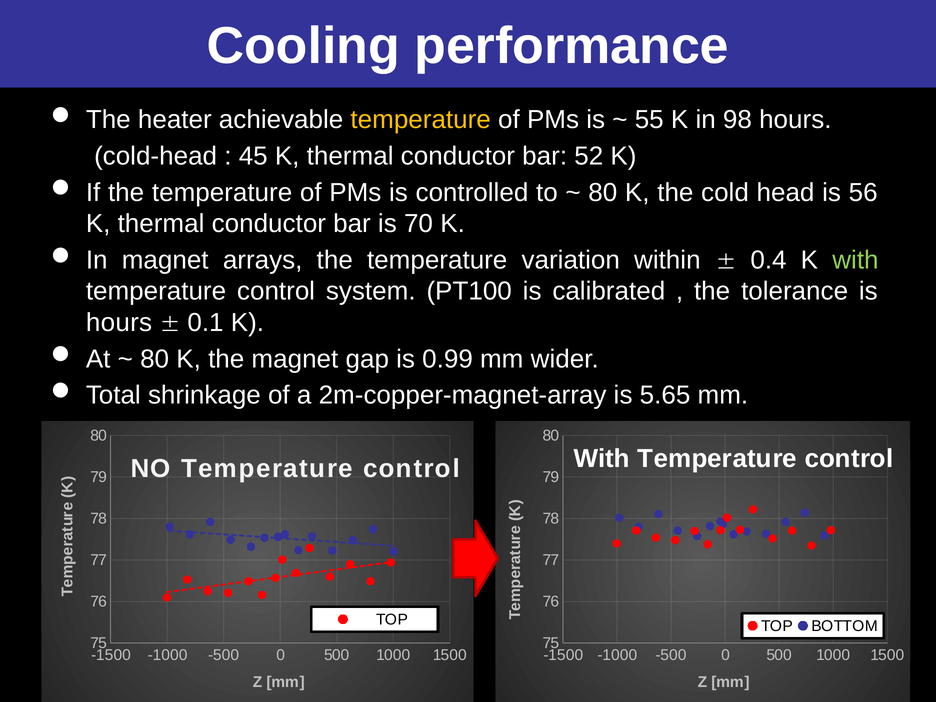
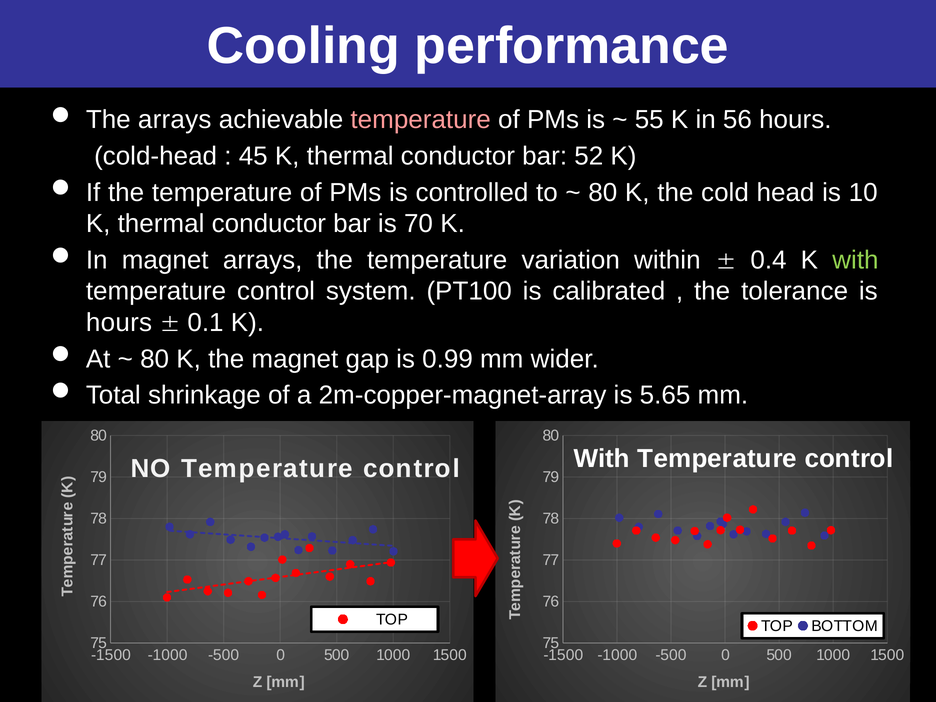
The heater: heater -> arrays
temperature at (421, 120) colour: yellow -> pink
98: 98 -> 56
56: 56 -> 10
